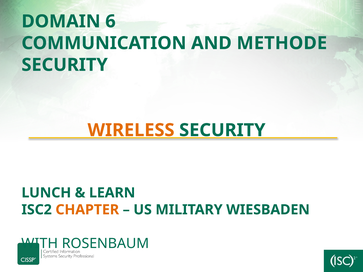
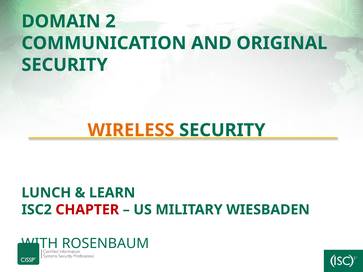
6: 6 -> 2
METHODE: METHODE -> ORIGINAL
CHAPTER colour: orange -> red
